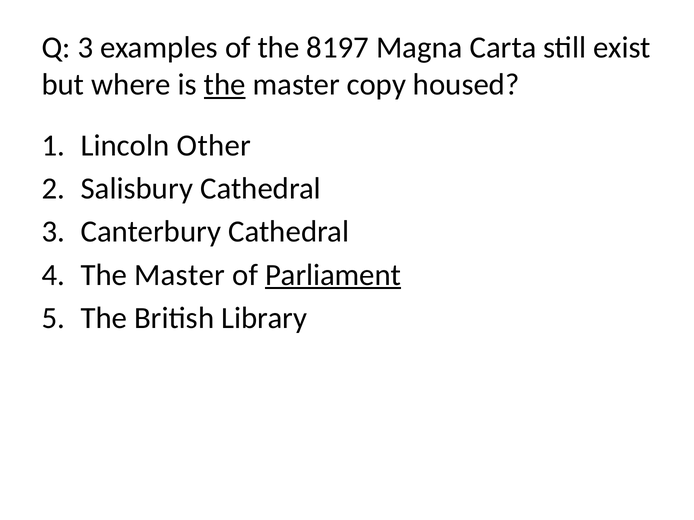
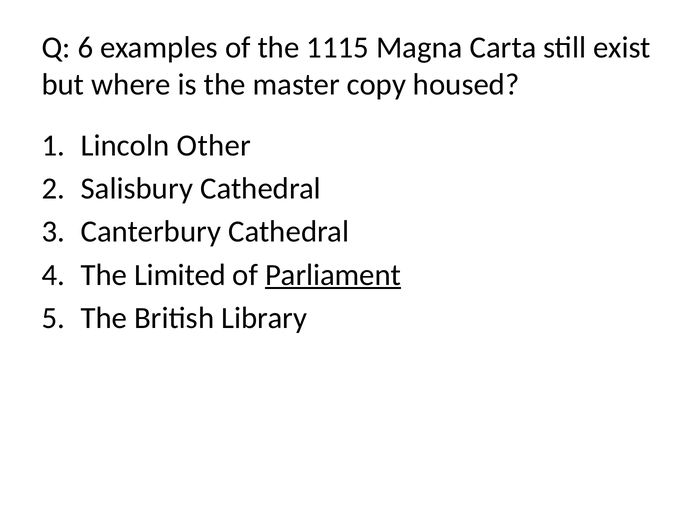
Q 3: 3 -> 6
8197: 8197 -> 1115
the at (225, 85) underline: present -> none
4 The Master: Master -> Limited
